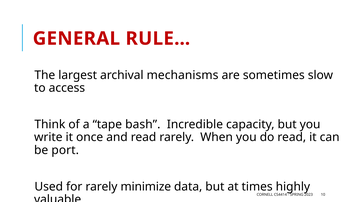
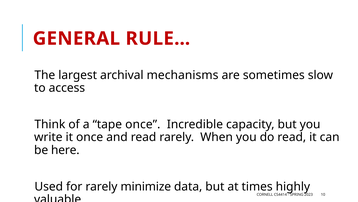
tape bash: bash -> once
port: port -> here
